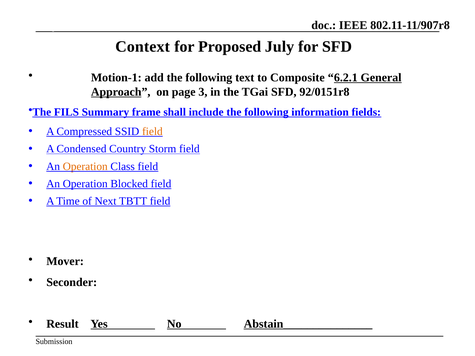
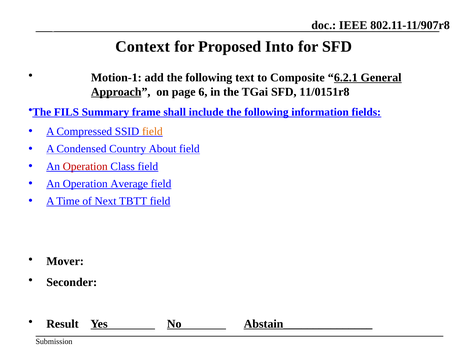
Proposed July: July -> Into
3: 3 -> 6
92/0151r8: 92/0151r8 -> 11/0151r8
Storm: Storm -> About
Operation at (85, 166) colour: orange -> red
Blocked: Blocked -> Average
